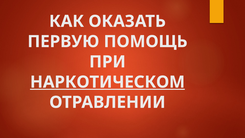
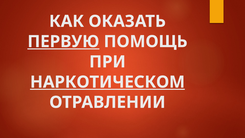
ПЕРВУЮ underline: none -> present
